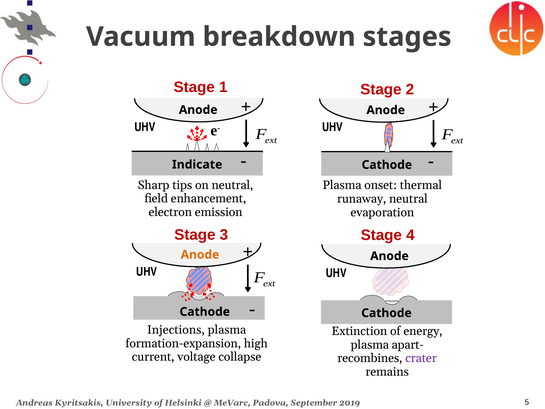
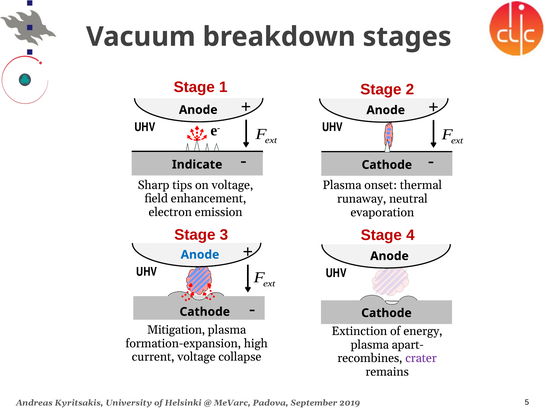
on neutral: neutral -> voltage
Anode at (200, 255) colour: orange -> blue
Injections: Injections -> Mitigation
